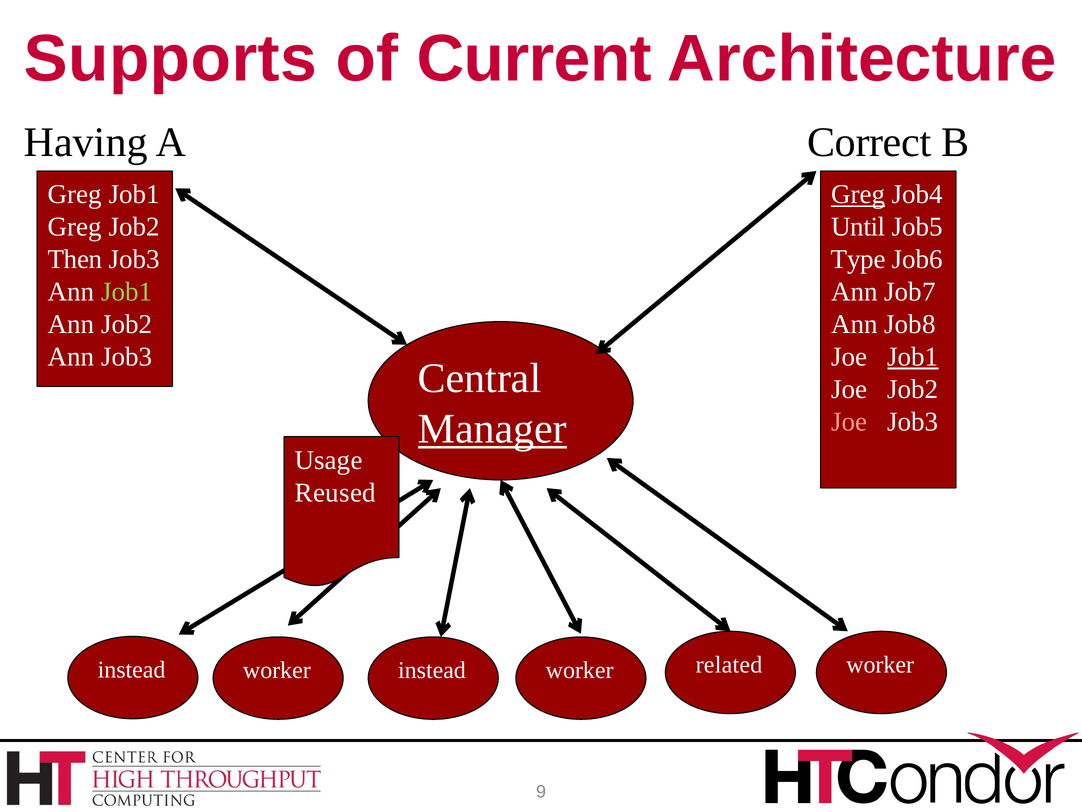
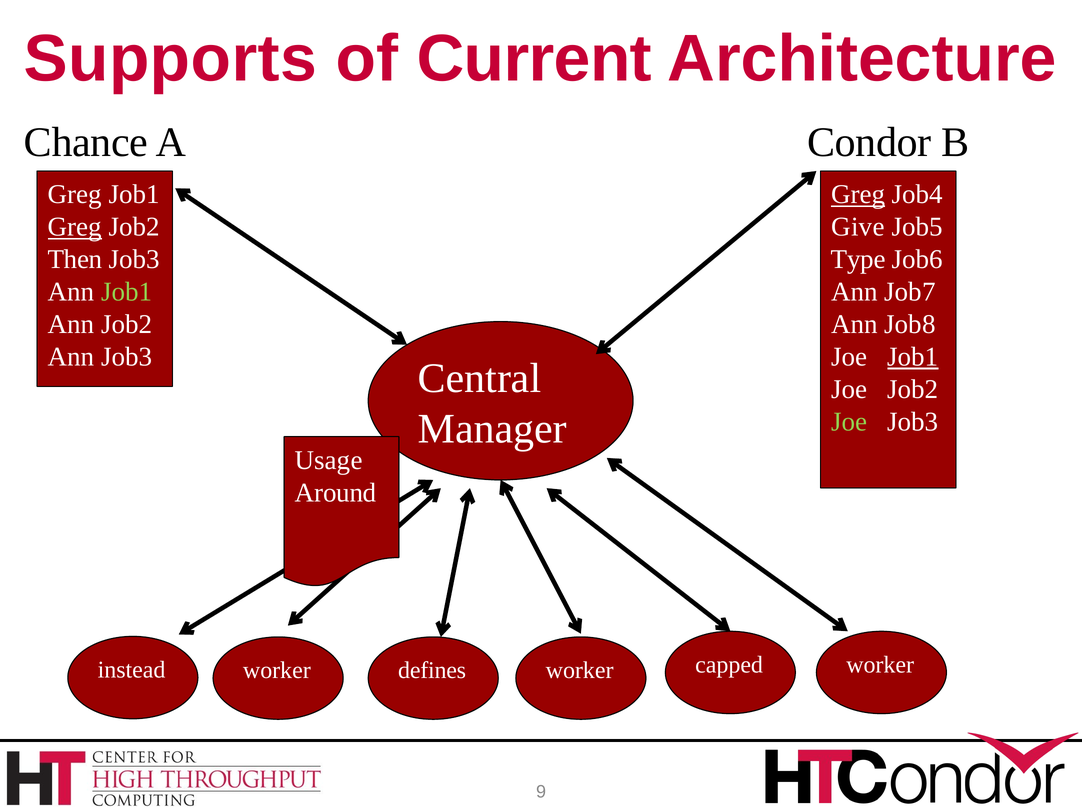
Having: Having -> Chance
Correct: Correct -> Condor
Greg at (75, 227) underline: none -> present
Until: Until -> Give
Joe at (849, 422) colour: pink -> light green
Manager underline: present -> none
Reused: Reused -> Around
worker instead: instead -> defines
related: related -> capped
